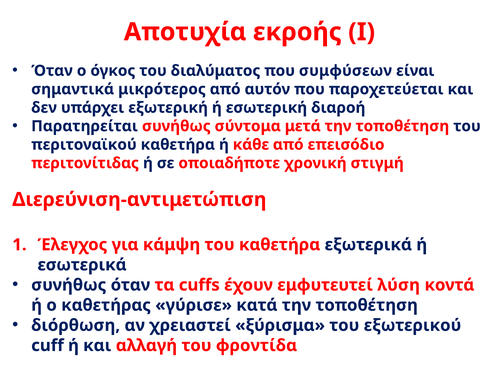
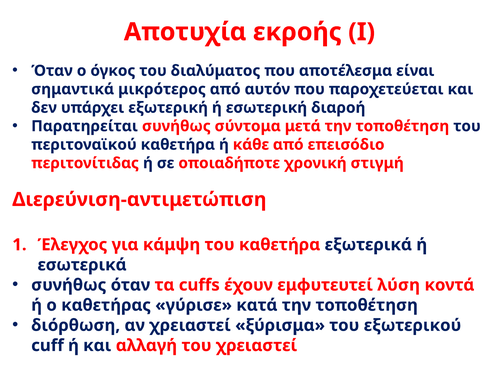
συμφύσεων: συμφύσεων -> αποτέλεσμα
του φροντίδα: φροντίδα -> χρειαστεί
